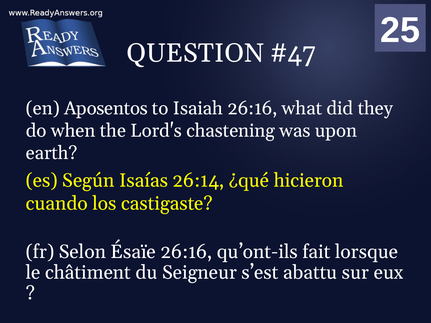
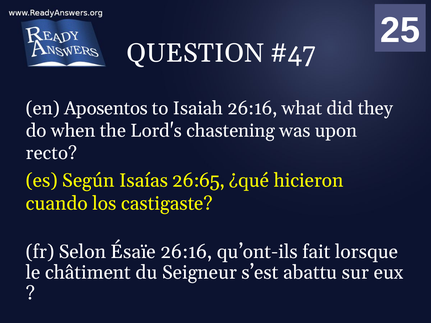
earth: earth -> recto
26:14: 26:14 -> 26:65
